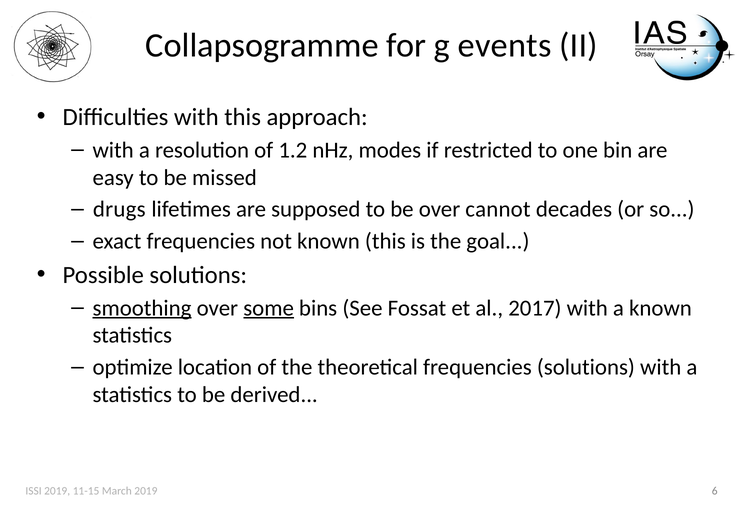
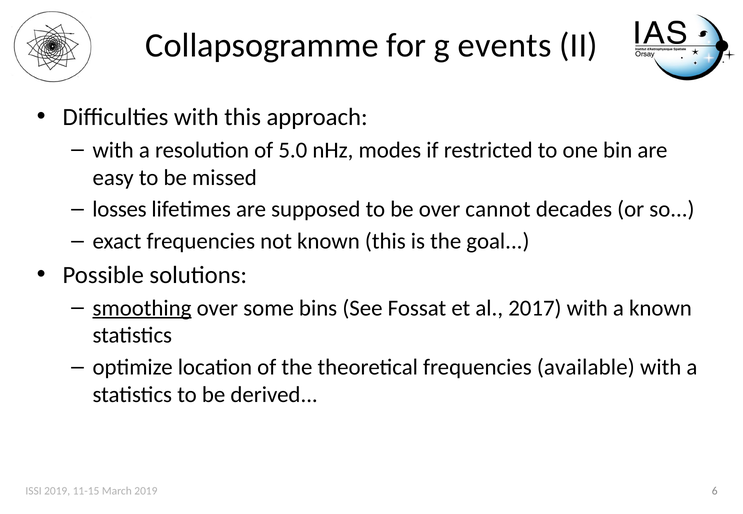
1.2: 1.2 -> 5.0
drugs: drugs -> losses
some underline: present -> none
frequencies solutions: solutions -> available
